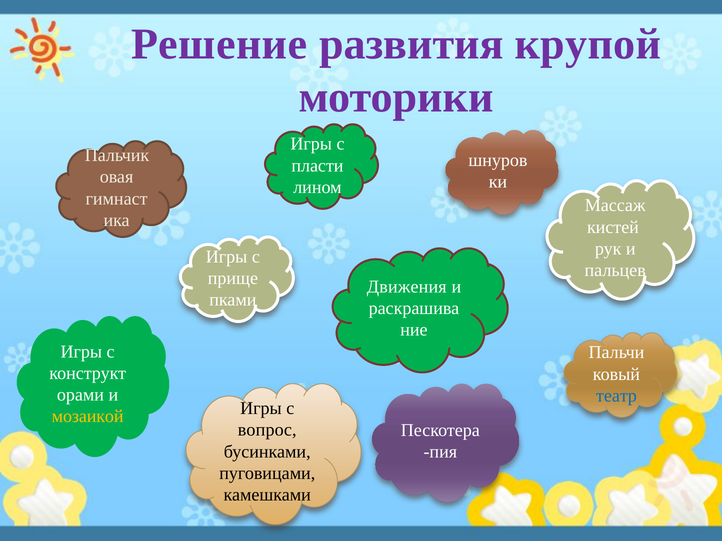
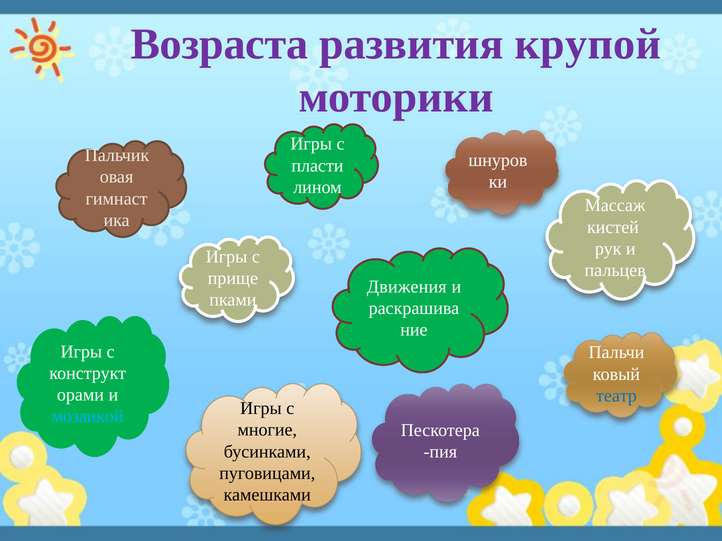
Решение: Решение -> Возраста
мозаикой colour: yellow -> light blue
вопрос: вопрос -> многие
